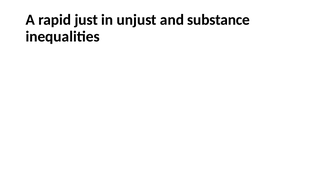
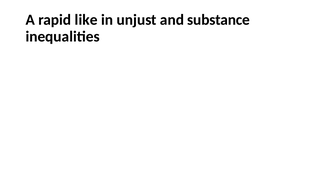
just: just -> like
